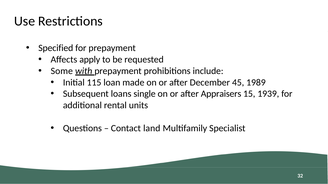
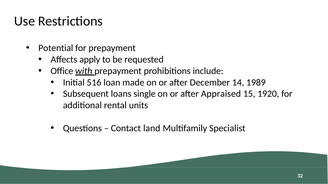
Specified: Specified -> Potential
Some: Some -> Office
115: 115 -> 516
45: 45 -> 14
Appraisers: Appraisers -> Appraised
1939: 1939 -> 1920
